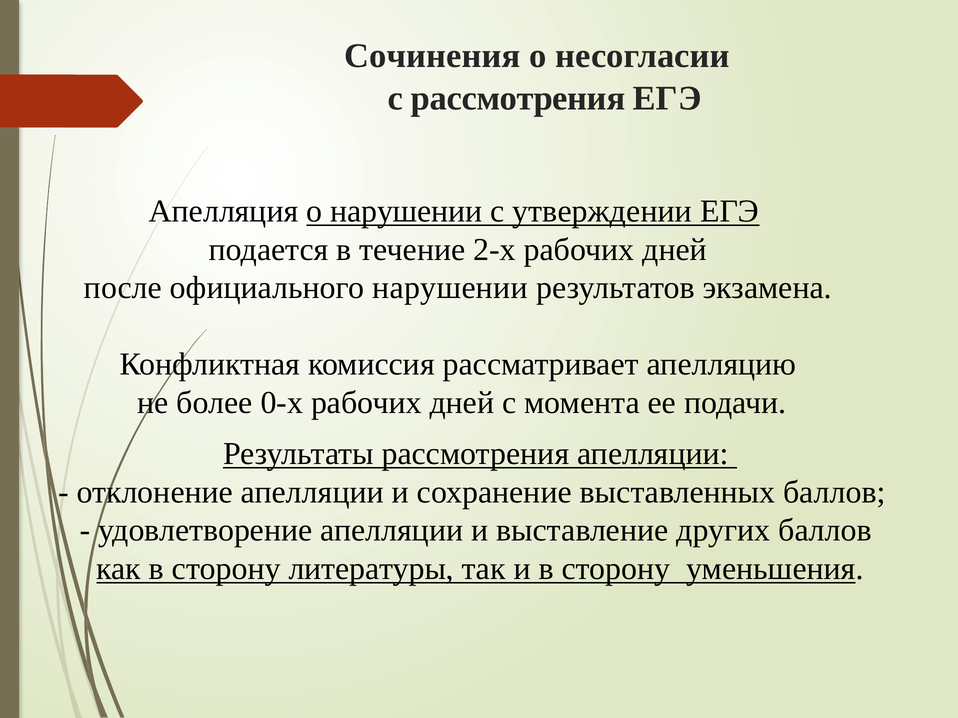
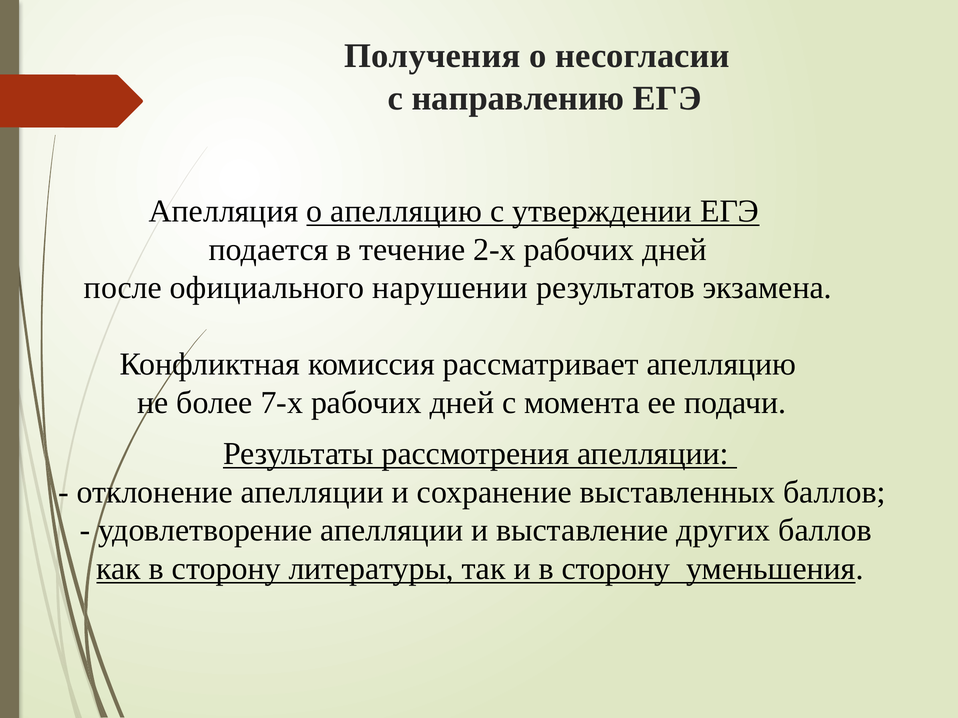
Сочинения: Сочинения -> Получения
с рассмотрения: рассмотрения -> направлению
о нарушении: нарушении -> апелляцию
0-х: 0-х -> 7-х
